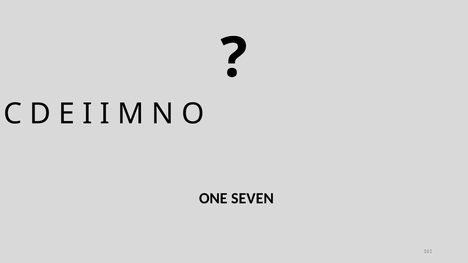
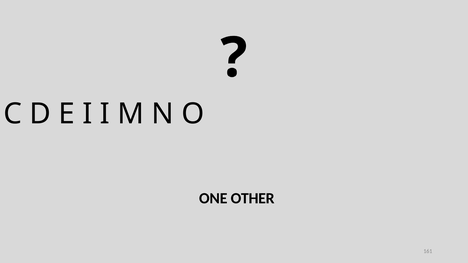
SEVEN: SEVEN -> OTHER
